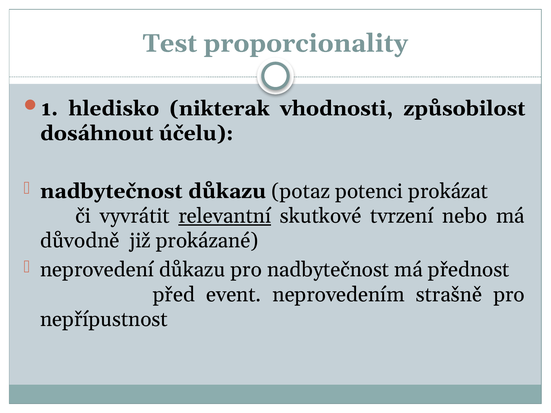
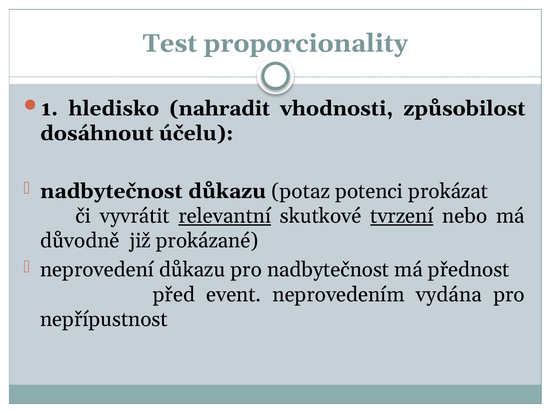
nikterak: nikterak -> nahradit
tvrzení underline: none -> present
strašně: strašně -> vydána
